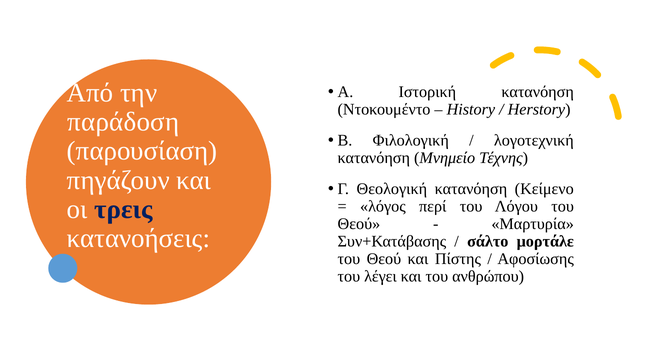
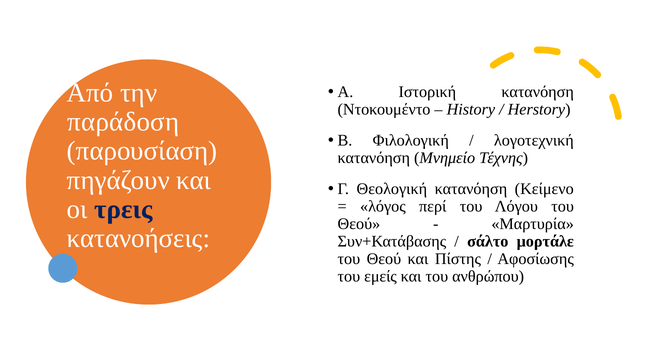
λέγει: λέγει -> εμείς
